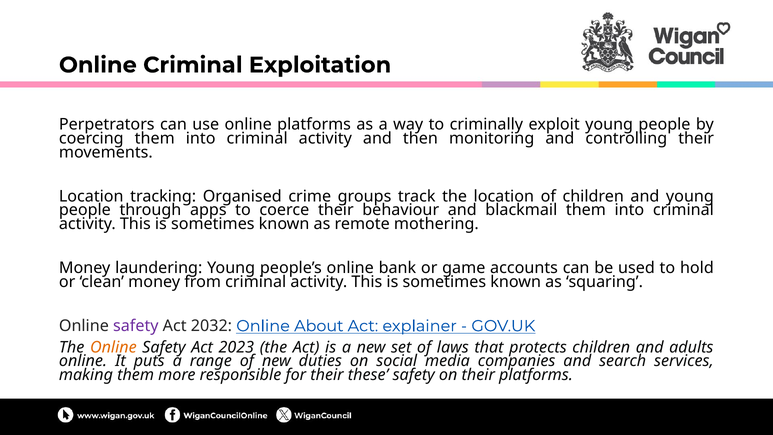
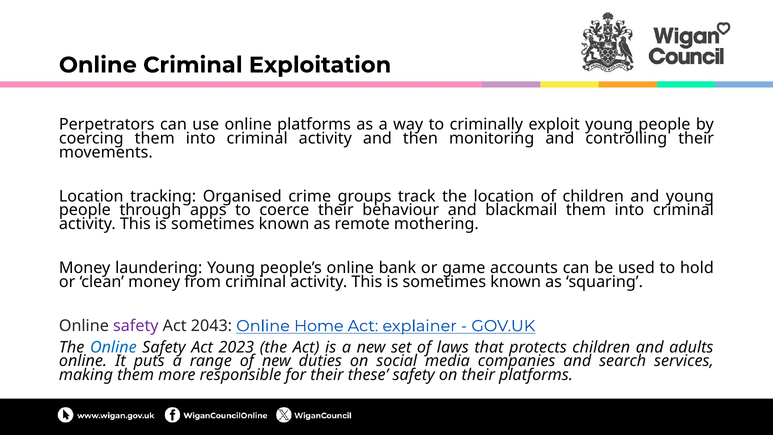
2032: 2032 -> 2043
About: About -> Home
Online at (113, 347) colour: orange -> blue
